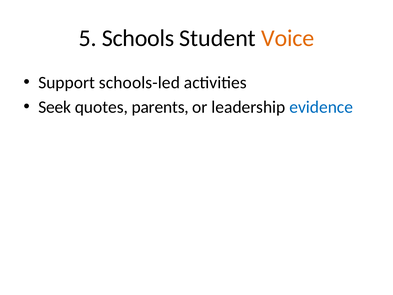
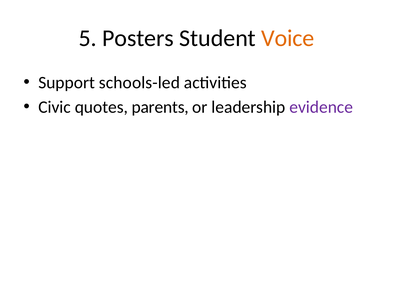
Schools: Schools -> Posters
Seek: Seek -> Civic
evidence colour: blue -> purple
